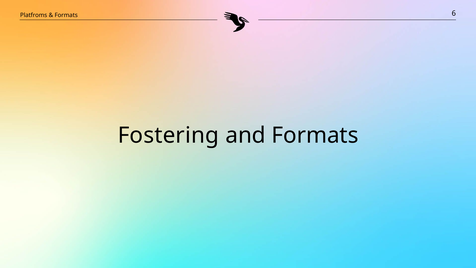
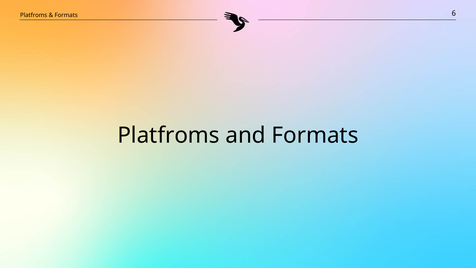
Fostering at (168, 135): Fostering -> Platfroms
